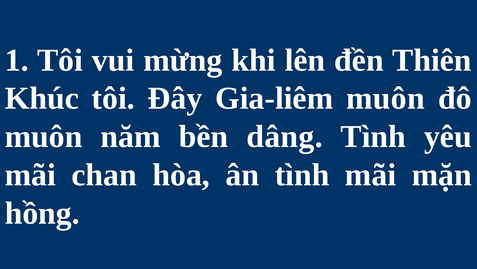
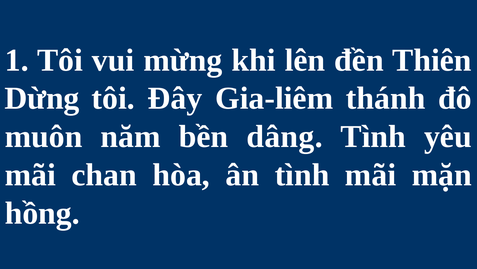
Khúc: Khúc -> Dừng
Gia-liêm muôn: muôn -> thánh
